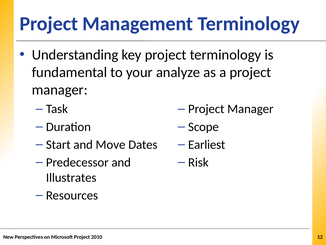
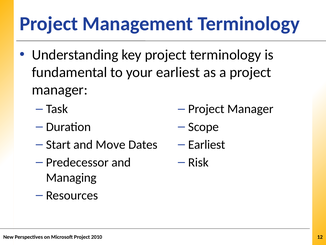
your analyze: analyze -> earliest
Illustrates: Illustrates -> Managing
